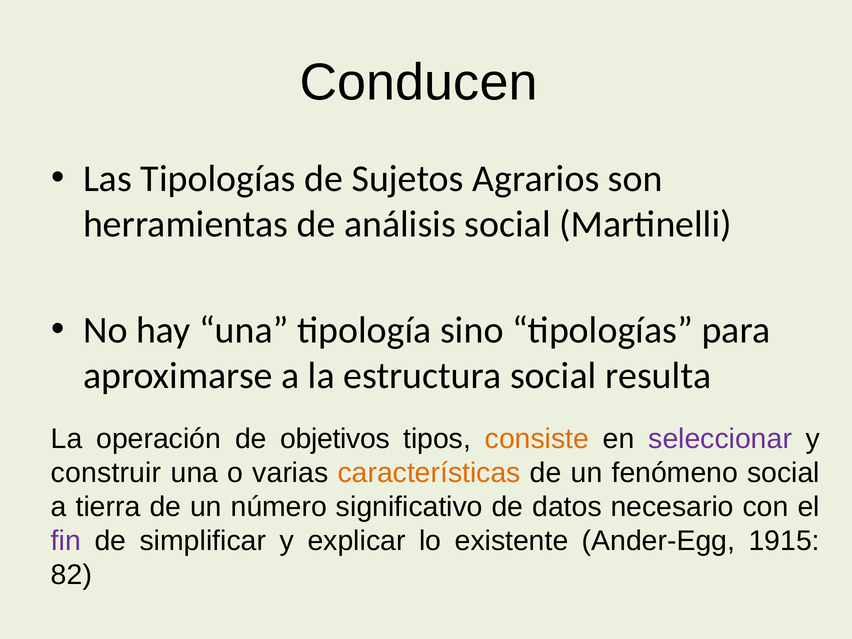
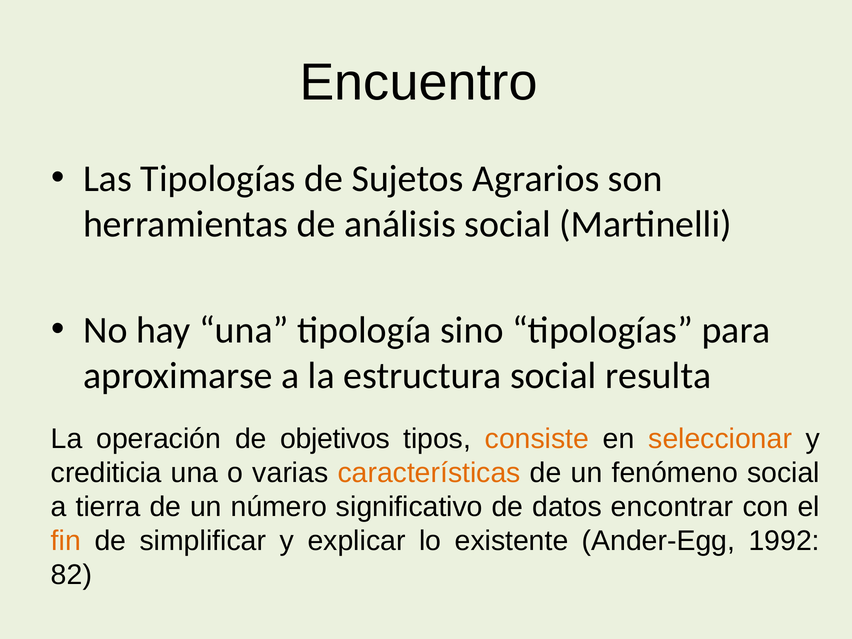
Conducen: Conducen -> Encuentro
seleccionar colour: purple -> orange
construir: construir -> crediticia
necesario: necesario -> encontrar
fin colour: purple -> orange
1915: 1915 -> 1992
